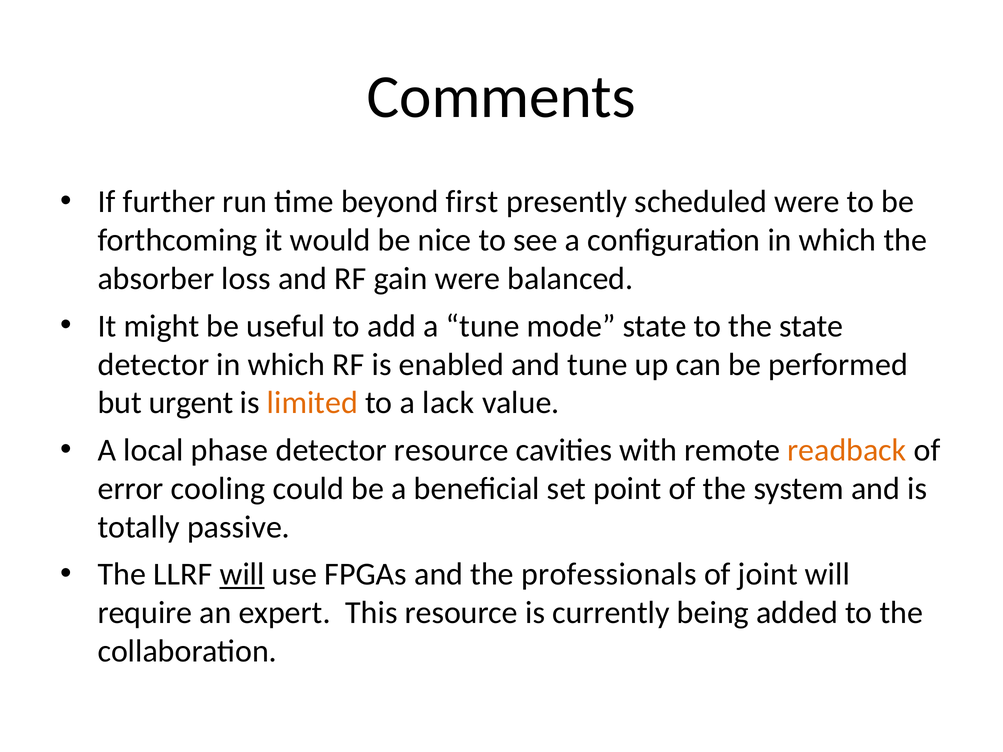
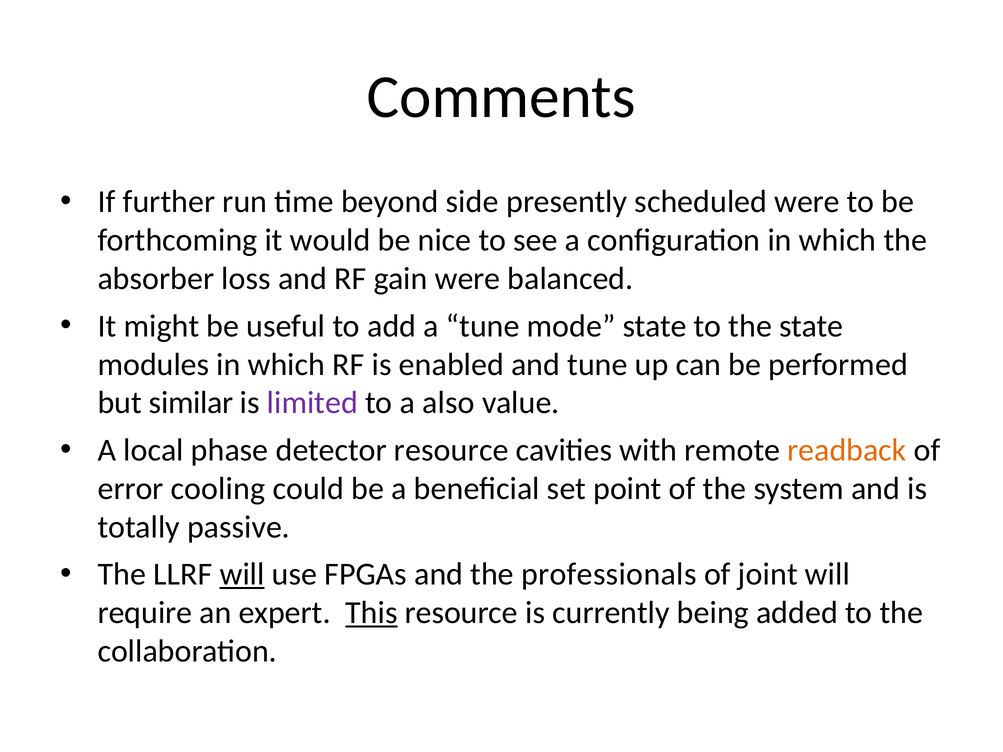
first: first -> side
detector at (153, 365): detector -> modules
urgent: urgent -> similar
limited colour: orange -> purple
lack: lack -> also
This underline: none -> present
